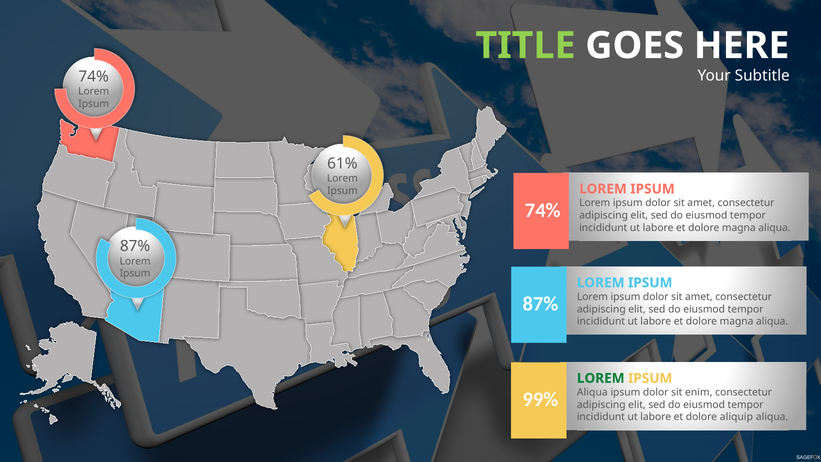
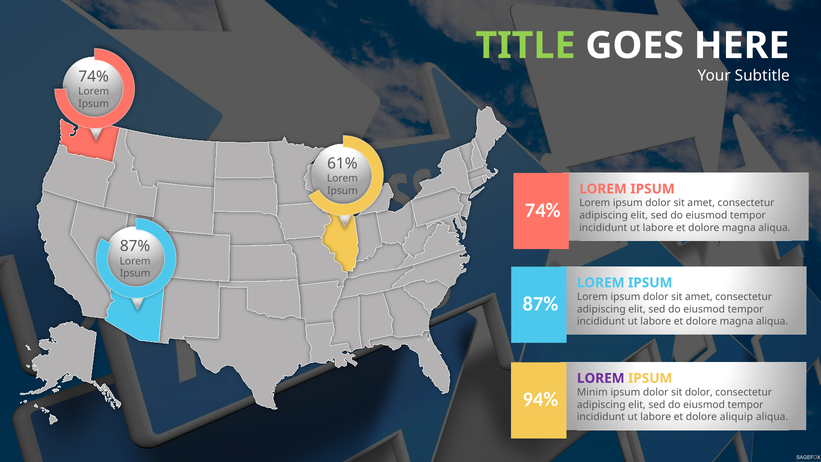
LOREM at (601, 378) colour: green -> purple
Aliqua at (592, 392): Aliqua -> Minim
sit enim: enim -> dolor
99%: 99% -> 94%
